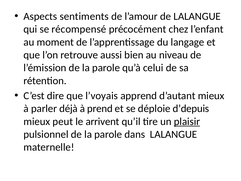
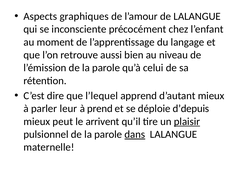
sentiments: sentiments -> graphiques
récompensé: récompensé -> inconsciente
l’voyais: l’voyais -> l’lequel
déjà: déjà -> leur
dans underline: none -> present
